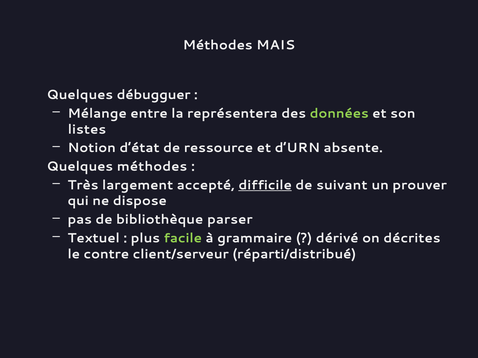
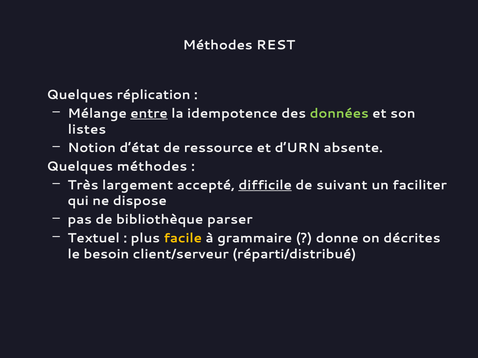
MAIS: MAIS -> REST
débugguer: débugguer -> réplication
entre underline: none -> present
représentera: représentera -> idempotence
prouver: prouver -> faciliter
facile colour: light green -> yellow
dérivé: dérivé -> donne
contre: contre -> besoin
